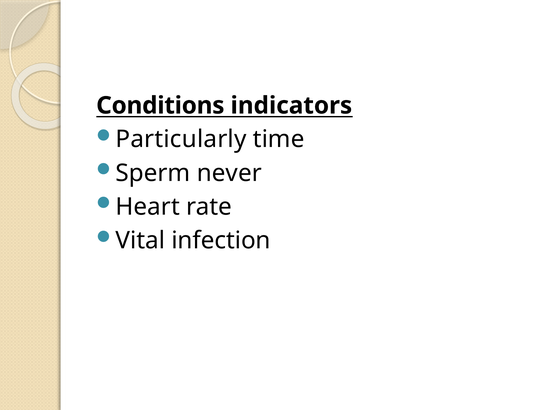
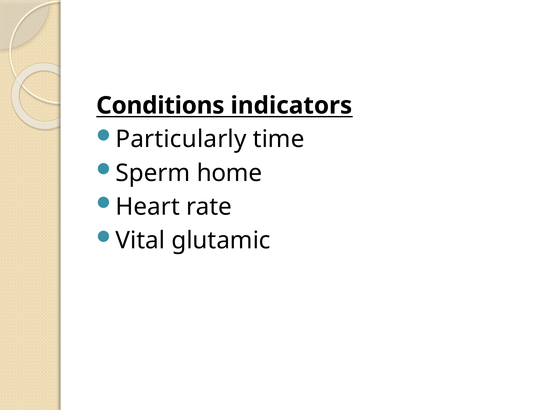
never: never -> home
infection: infection -> glutamic
